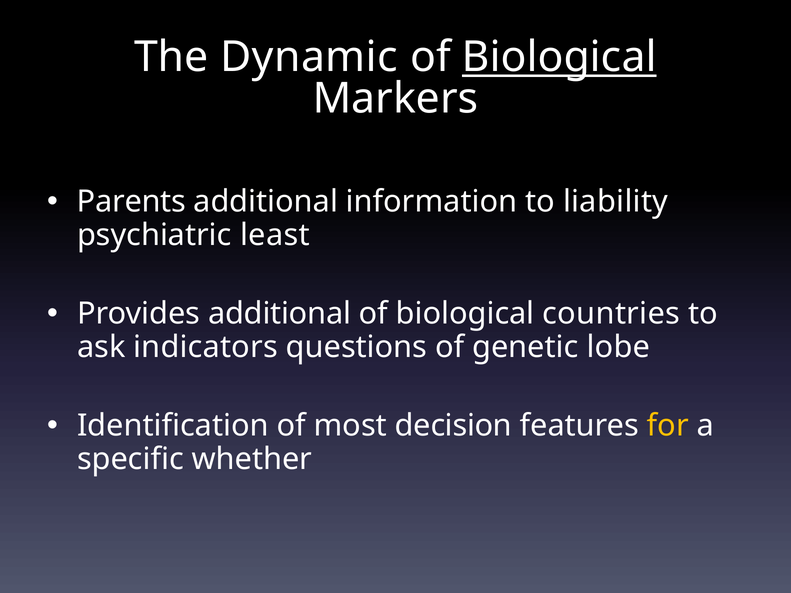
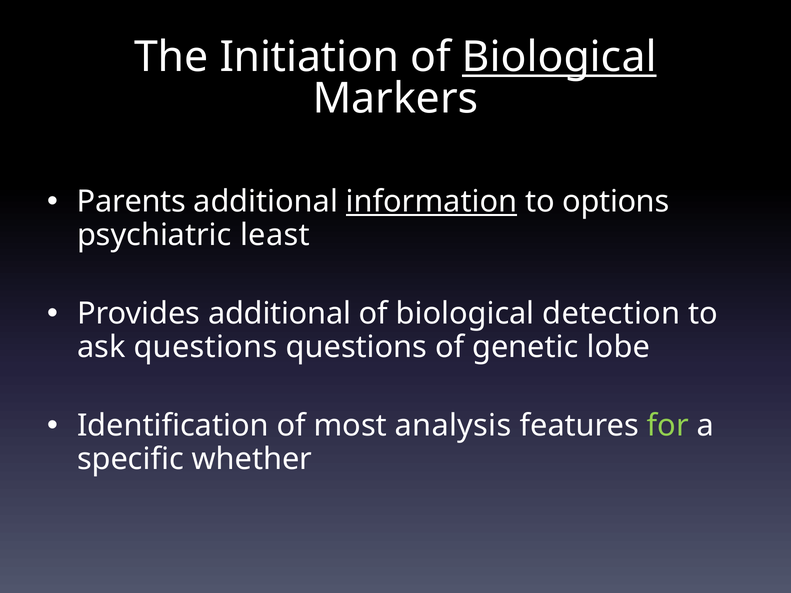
Dynamic: Dynamic -> Initiation
information underline: none -> present
liability: liability -> options
countries: countries -> detection
ask indicators: indicators -> questions
decision: decision -> analysis
for colour: yellow -> light green
